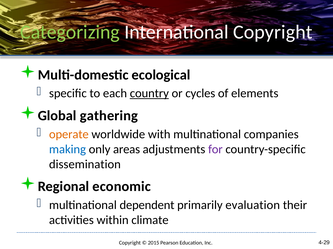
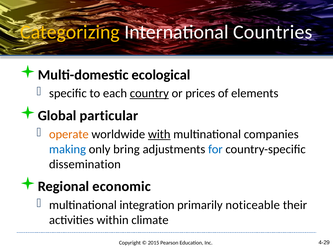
Categorizing colour: light green -> yellow
International Copyright: Copyright -> Countries
cycles: cycles -> prices
gathering: gathering -> particular
with underline: none -> present
areas: areas -> bring
for colour: purple -> blue
dependent: dependent -> integration
evaluation: evaluation -> noticeable
